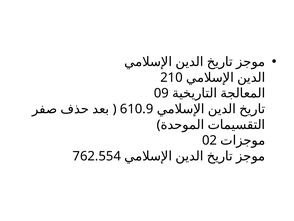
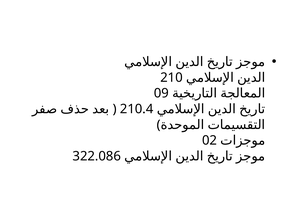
610.9: 610.9 -> 210.4
762.554: 762.554 -> 322.086
